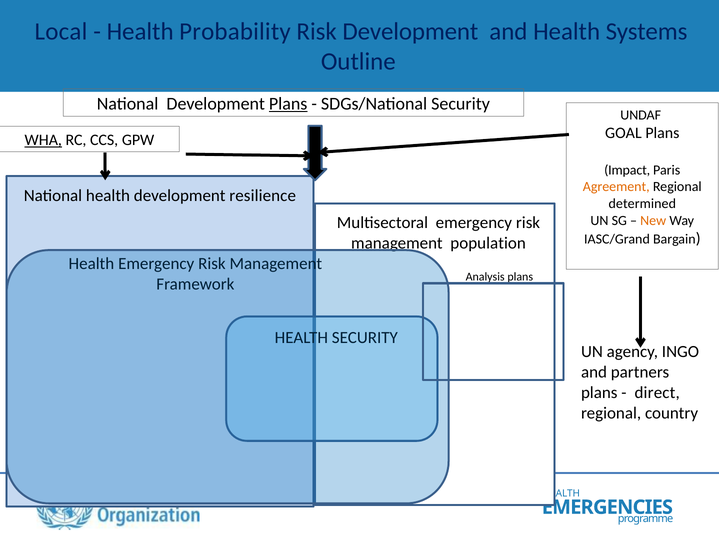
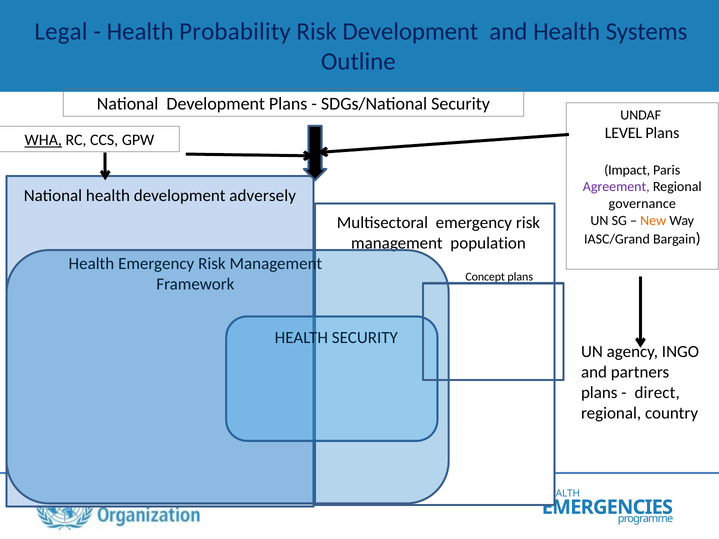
Local: Local -> Legal
Plans at (288, 104) underline: present -> none
GOAL: GOAL -> LEVEL
Agreement colour: orange -> purple
resilience: resilience -> adversely
determined: determined -> governance
Analysis: Analysis -> Concept
